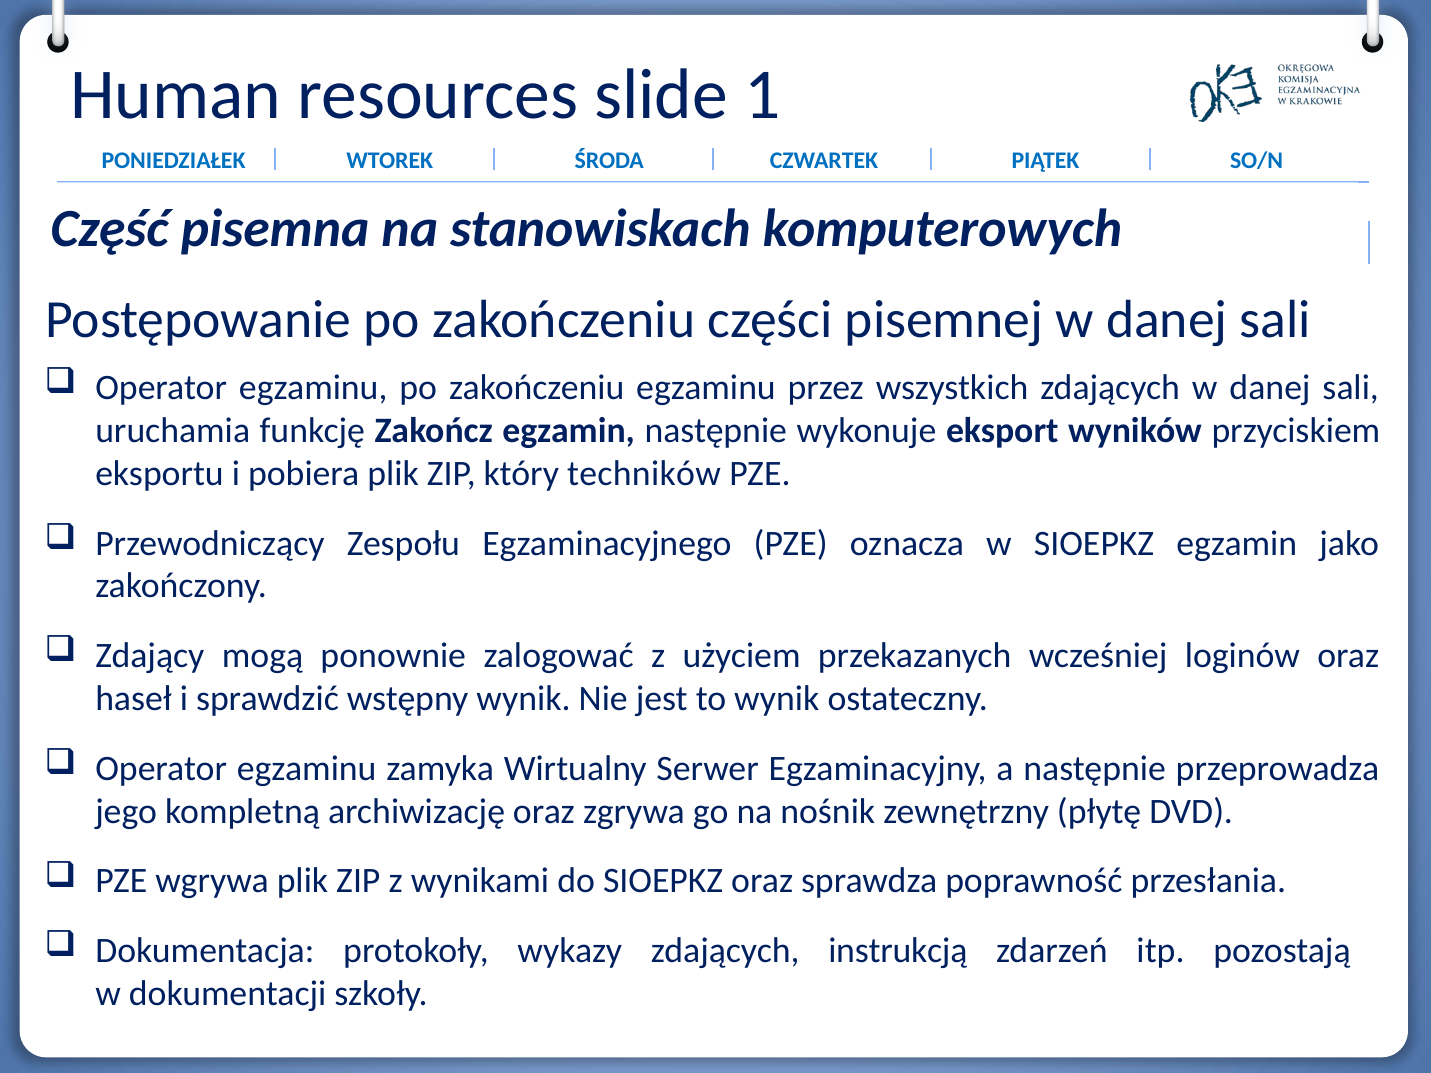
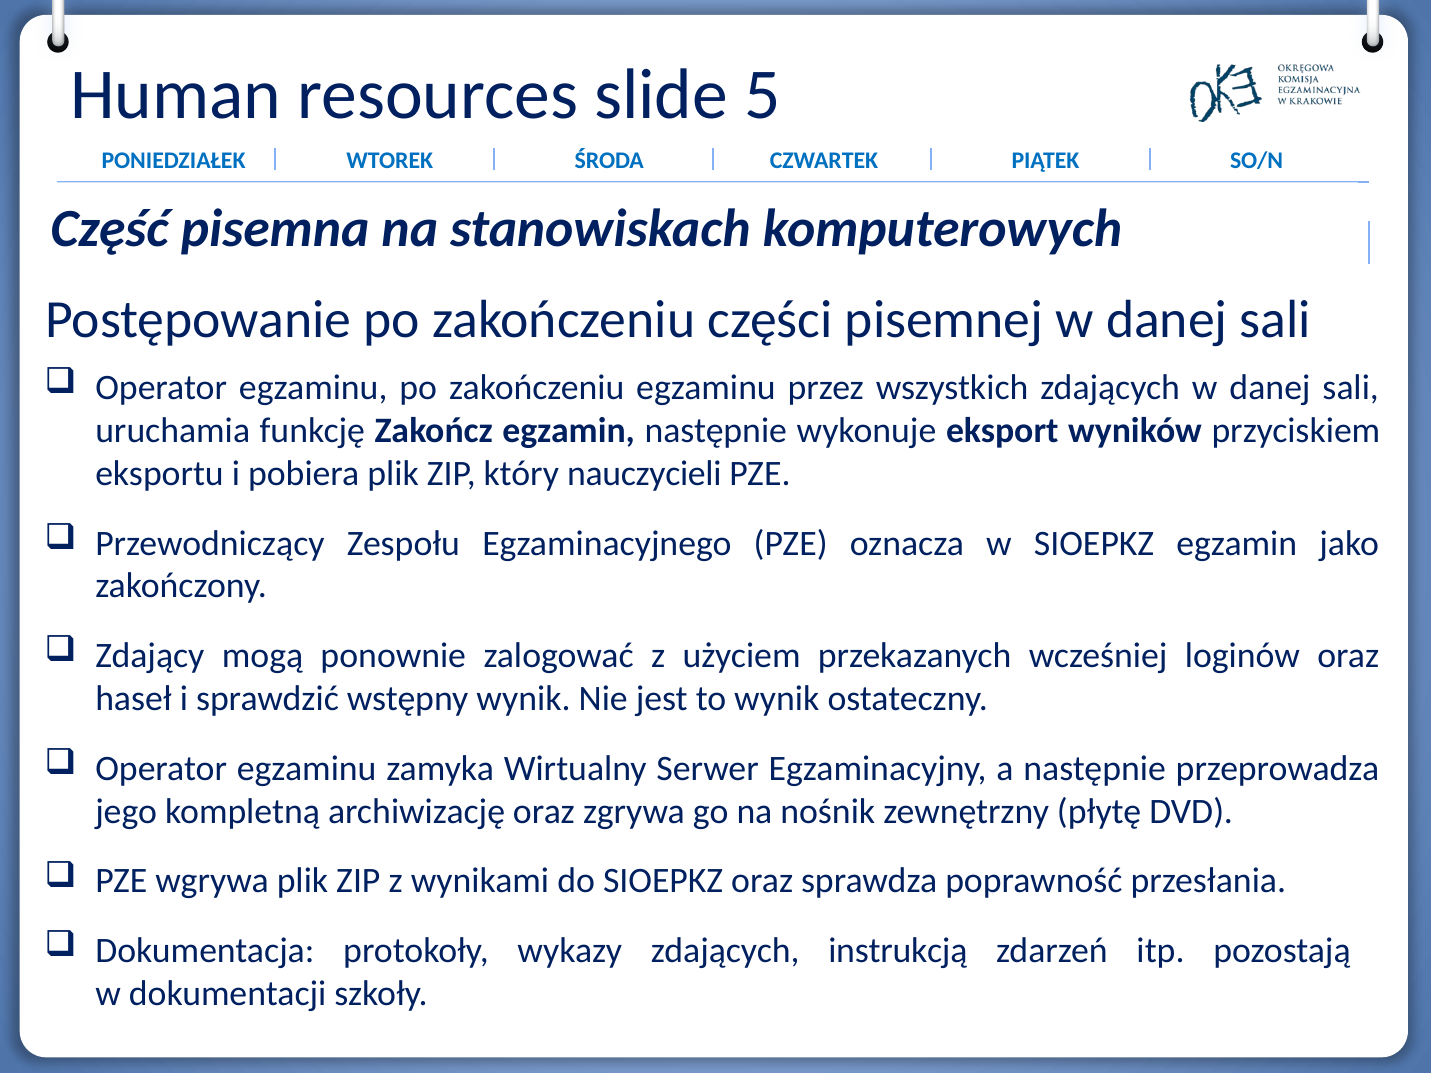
1: 1 -> 5
techników: techników -> nauczycieli
